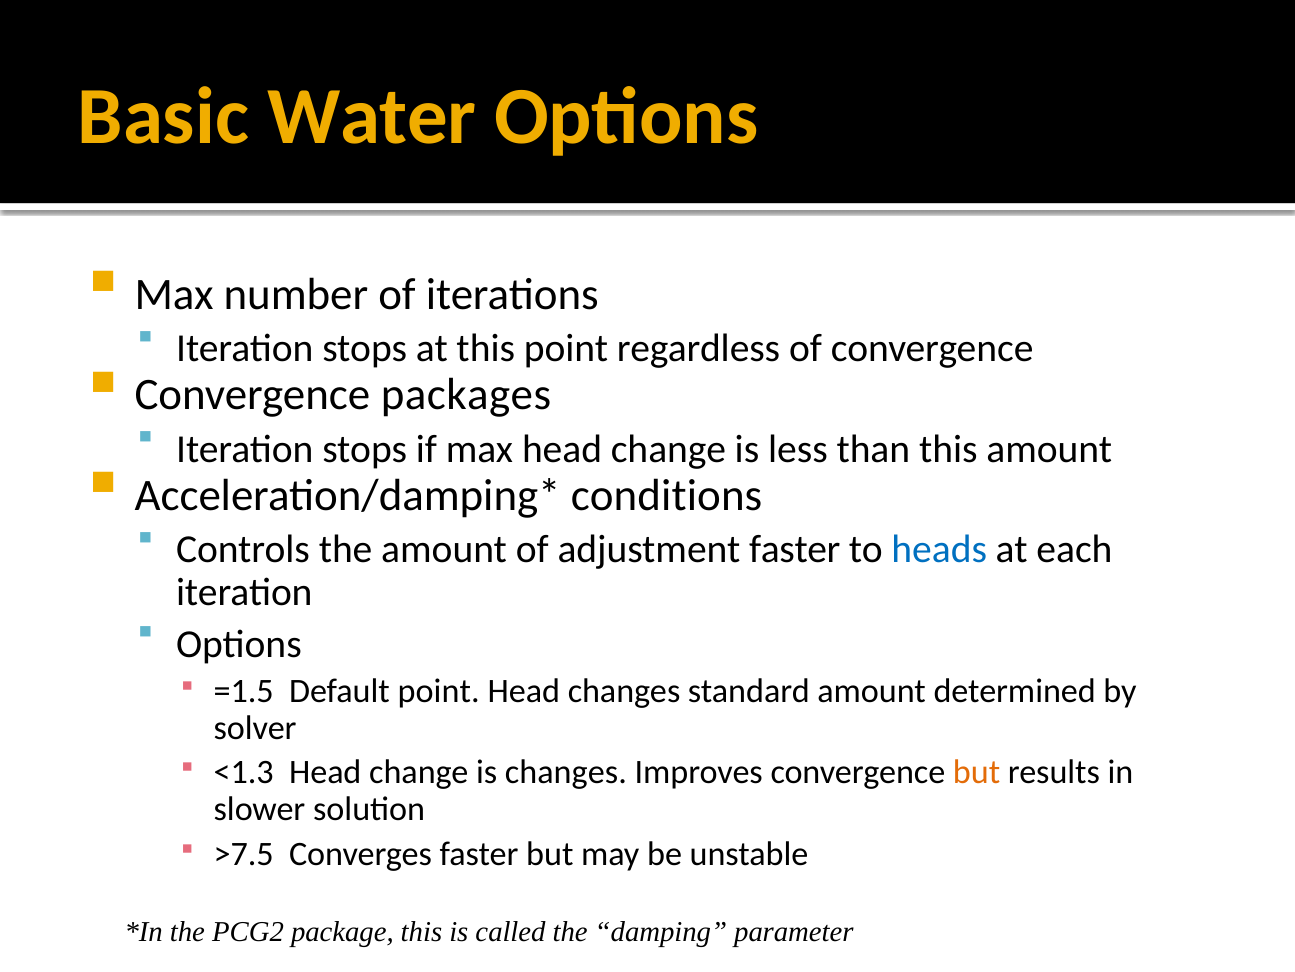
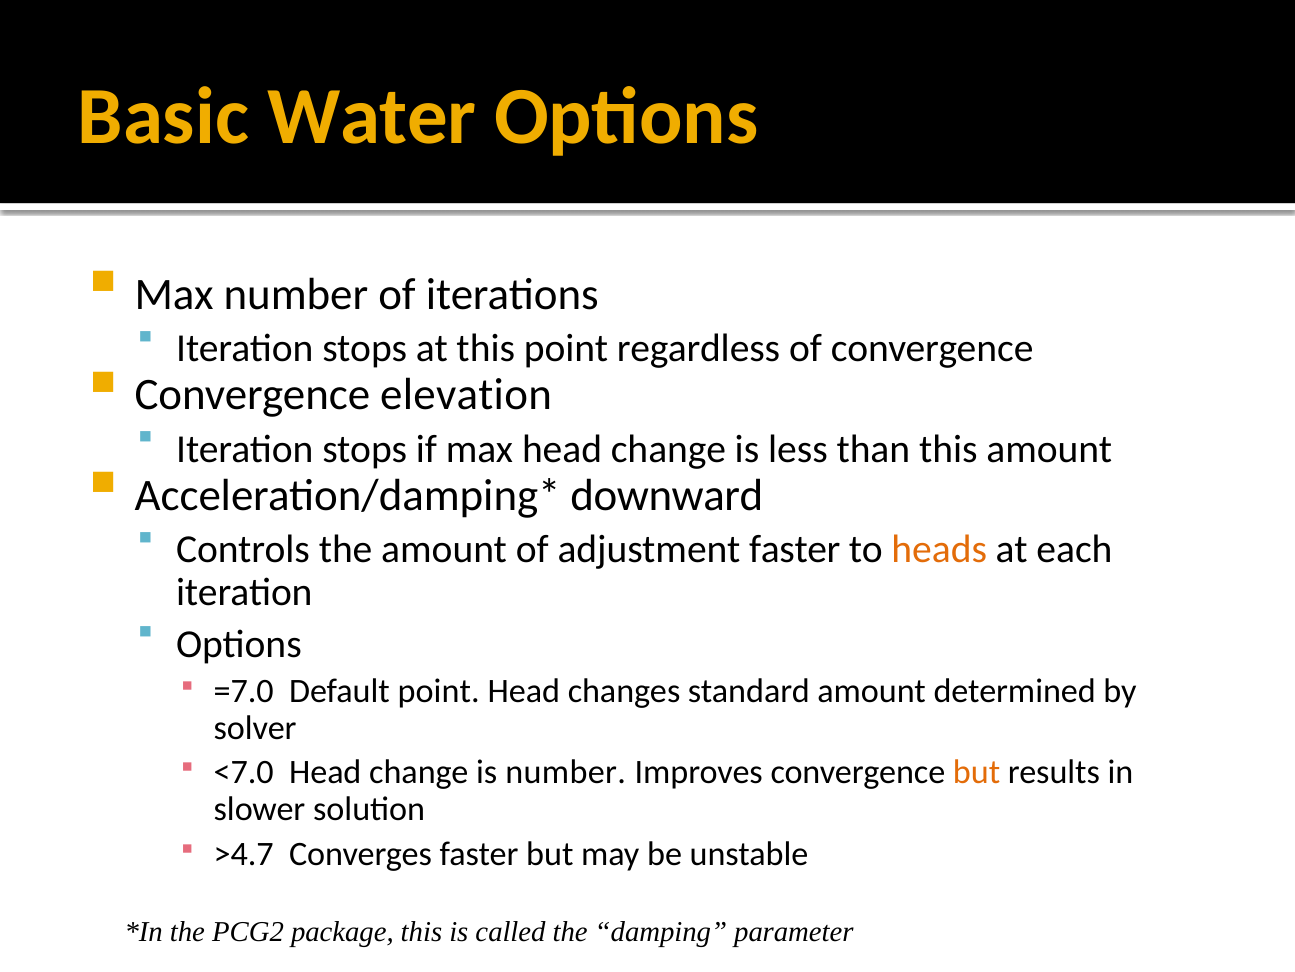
packages: packages -> elevation
conditions: conditions -> downward
heads colour: blue -> orange
=1.5: =1.5 -> =7.0
<1.3: <1.3 -> <7.0
is changes: changes -> number
>7.5: >7.5 -> >4.7
